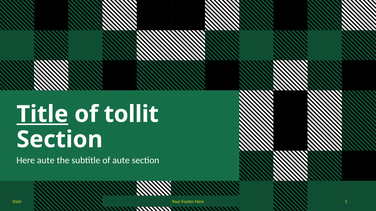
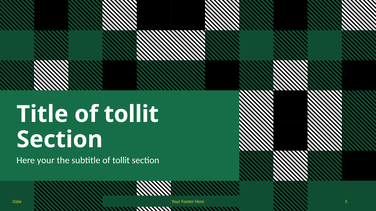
Title underline: present -> none
Here aute: aute -> your
subtitle of aute: aute -> tollit
